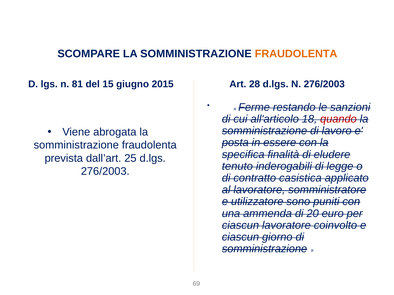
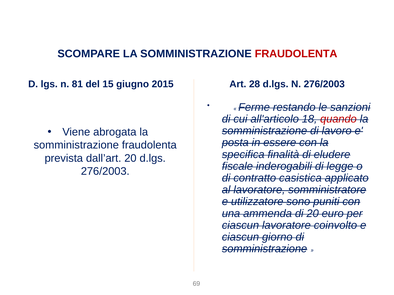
FRAUDOLENTA at (296, 54) colour: orange -> red
dall’art 25: 25 -> 20
tenuto: tenuto -> fiscale
